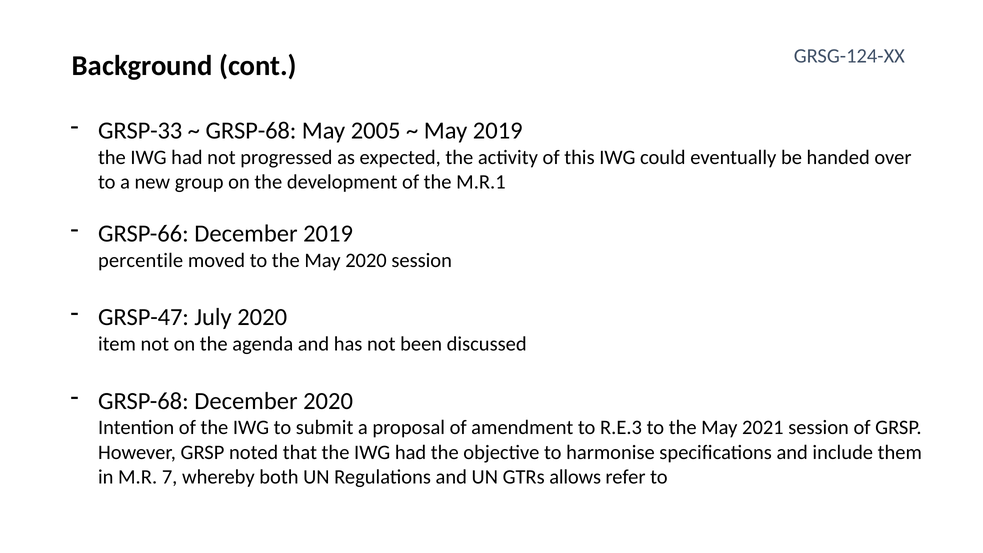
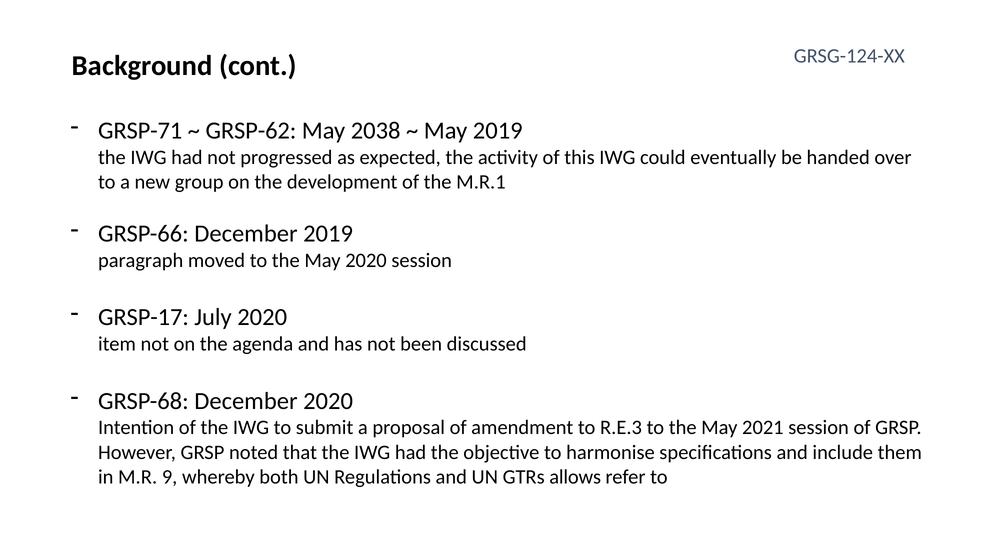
GRSP-33: GRSP-33 -> GRSP-71
GRSP-68 at (251, 131): GRSP-68 -> GRSP-62
2005: 2005 -> 2038
percentile: percentile -> paragraph
GRSP-47: GRSP-47 -> GRSP-17
7: 7 -> 9
